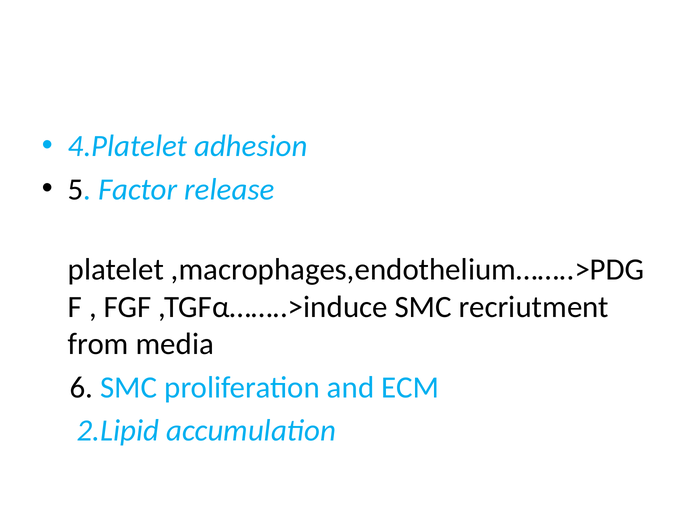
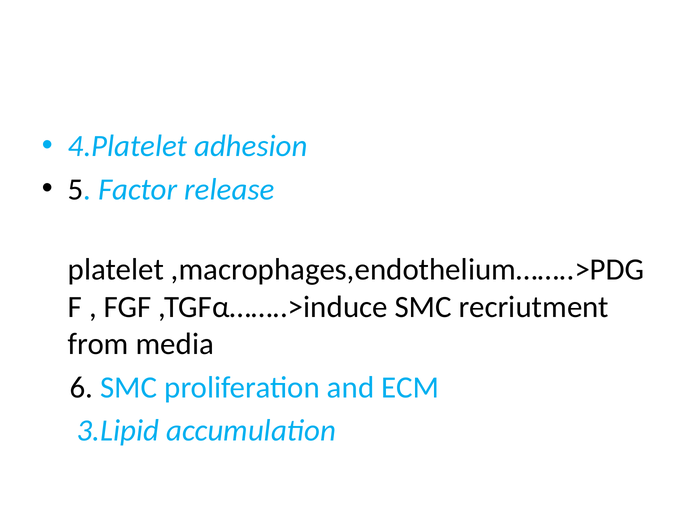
2.Lipid: 2.Lipid -> 3.Lipid
